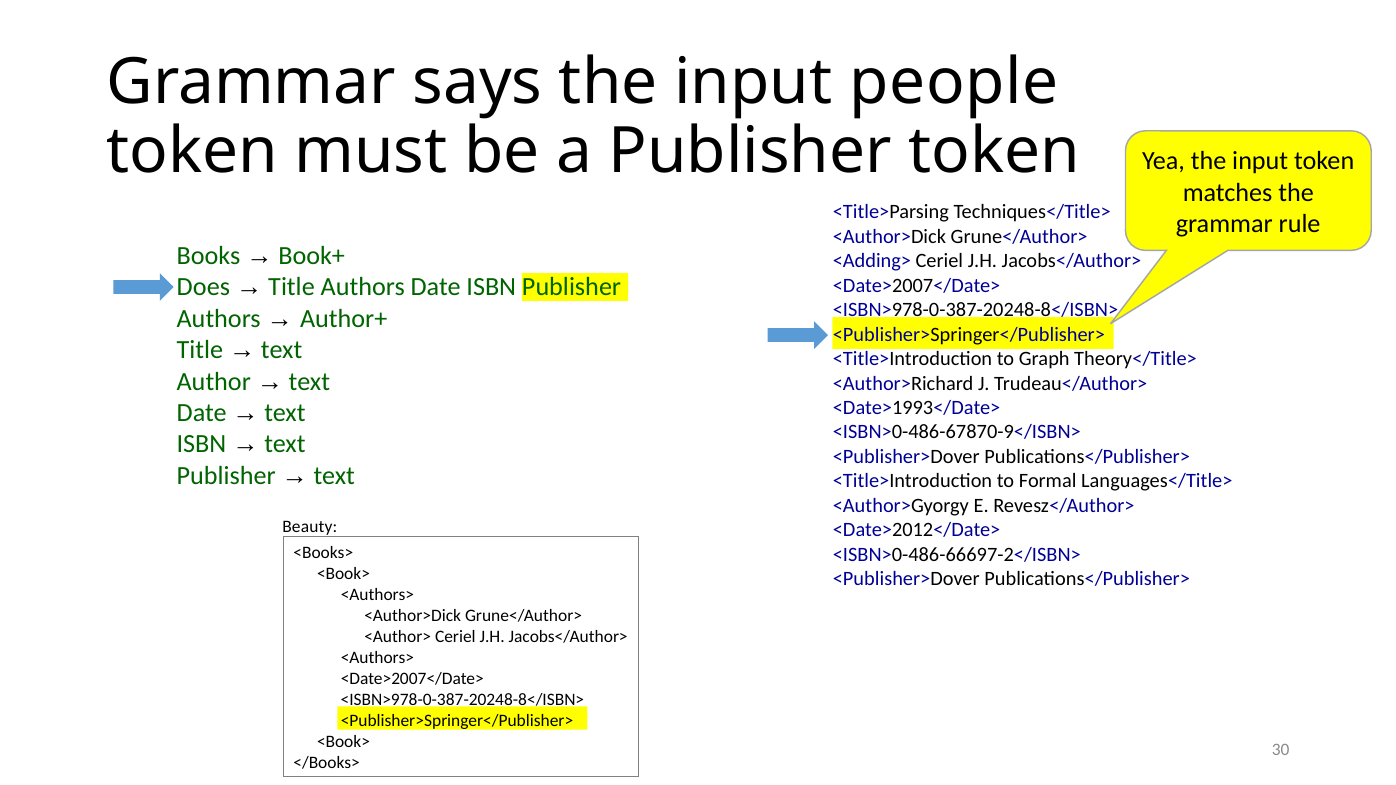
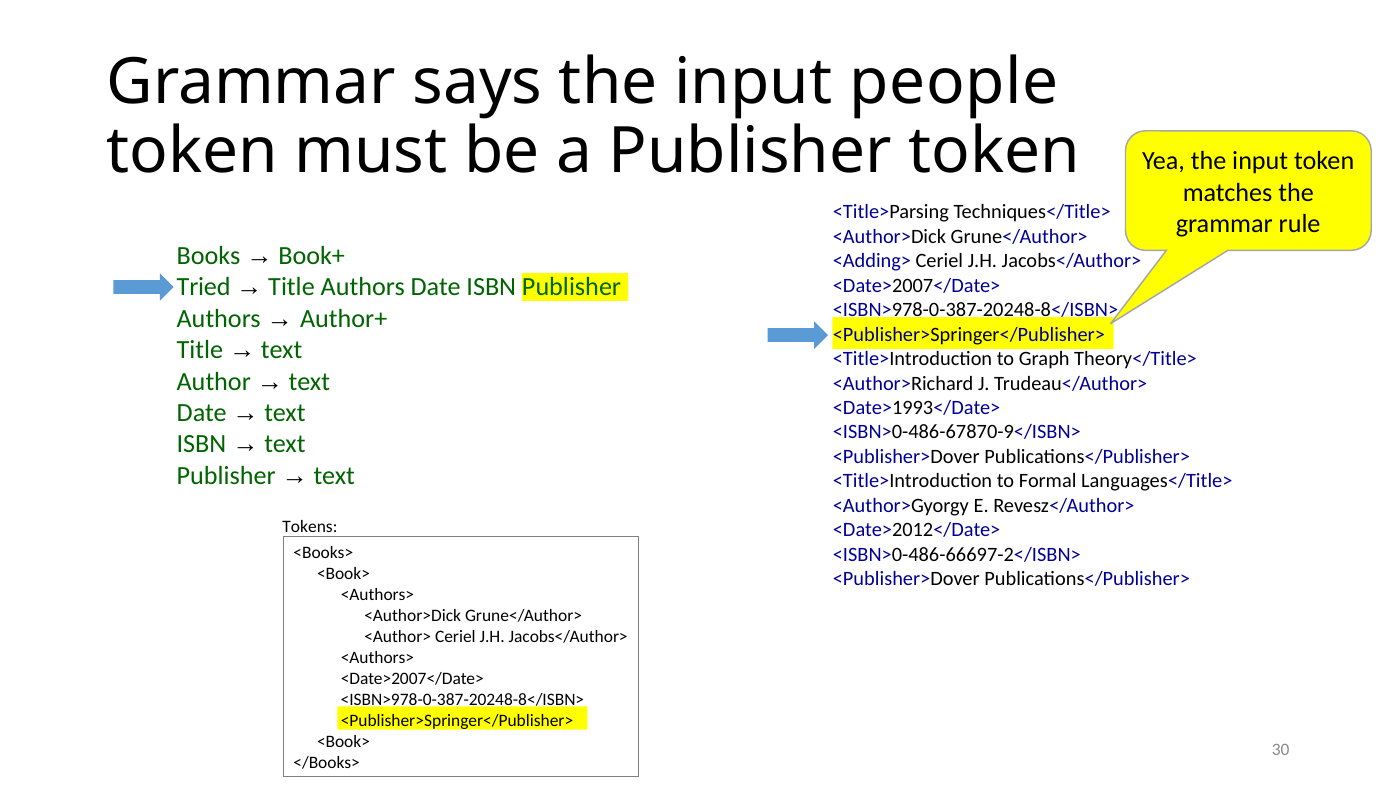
Does: Does -> Tried
Beauty: Beauty -> Tokens
